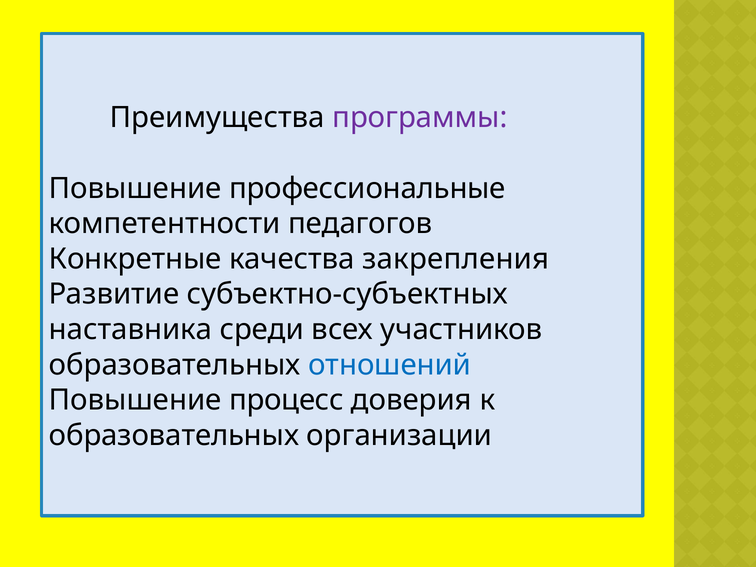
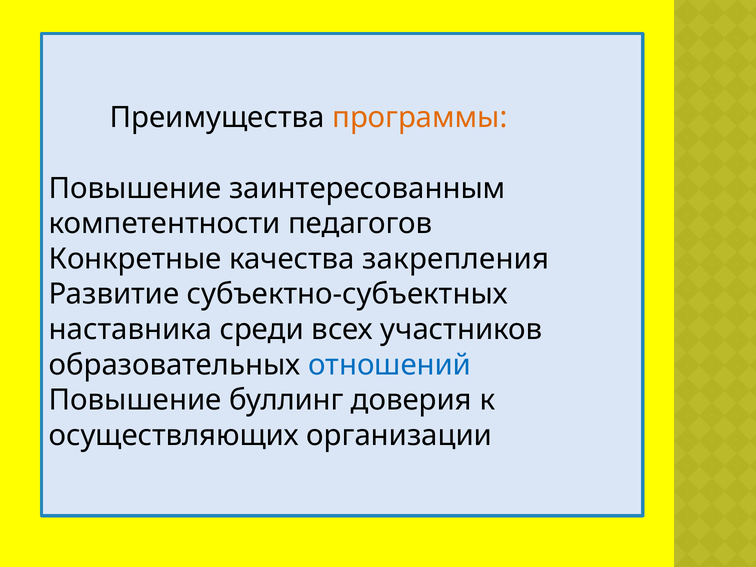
программы colour: purple -> orange
профессиональные: профессиональные -> заинтересованным
процесс: процесс -> буллинг
образовательных at (174, 435): образовательных -> осуществляющих
